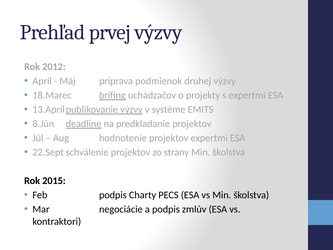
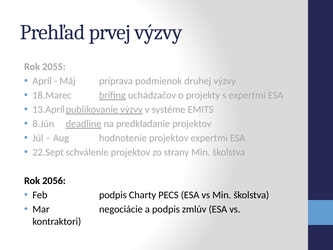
2012: 2012 -> 2055
2015: 2015 -> 2056
